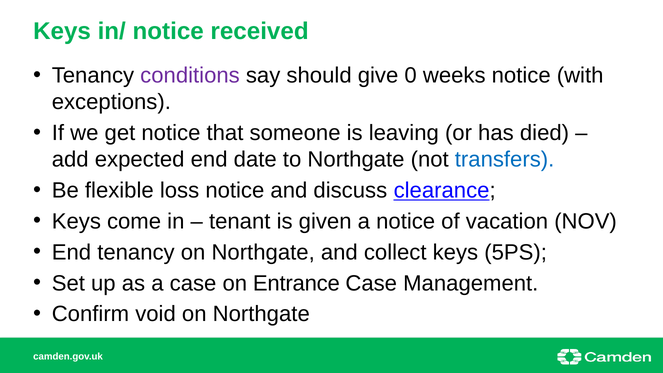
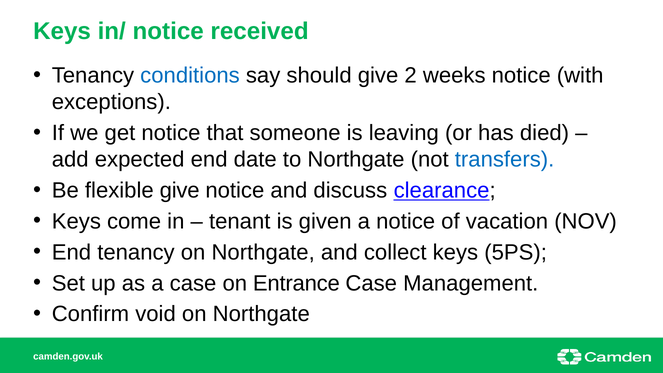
conditions colour: purple -> blue
0: 0 -> 2
flexible loss: loss -> give
